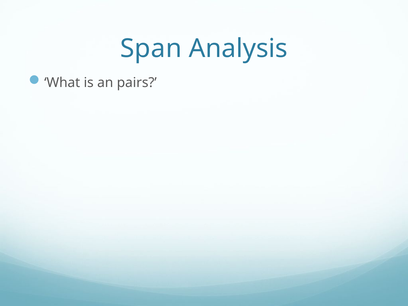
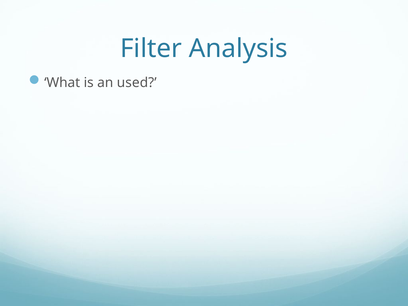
Span: Span -> Filter
pairs: pairs -> used
